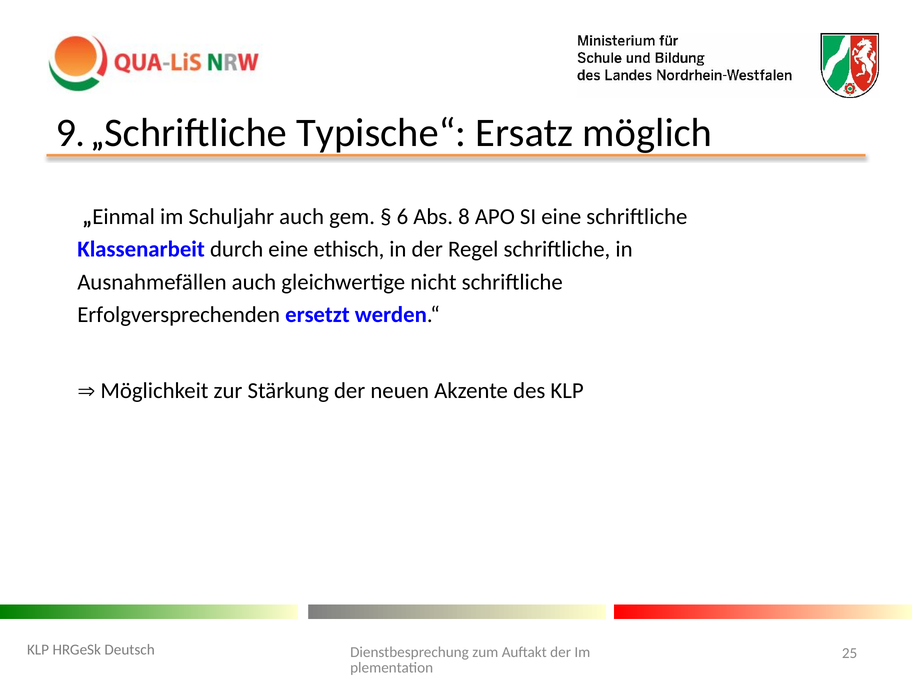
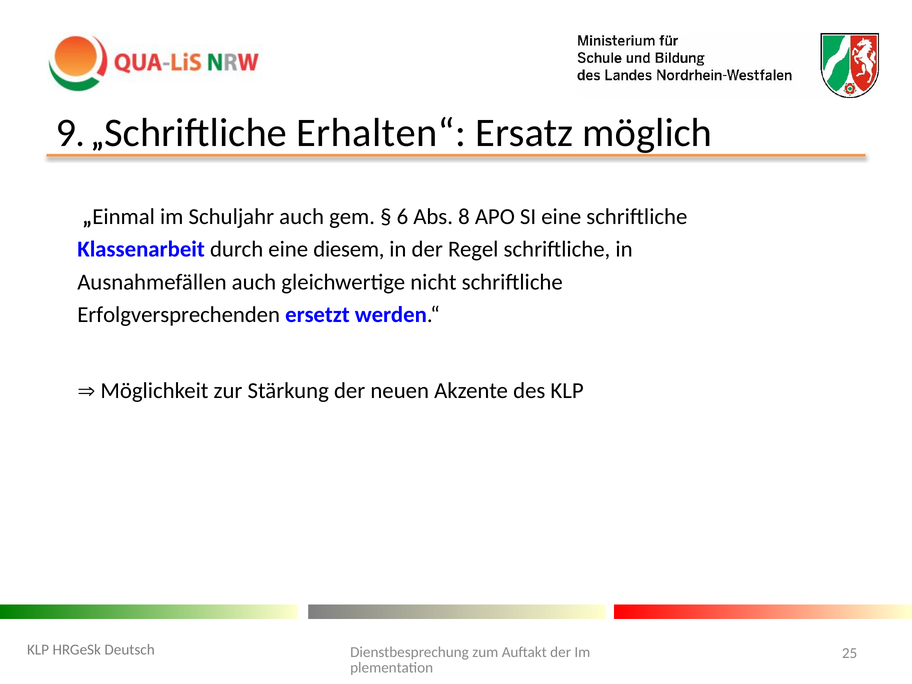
Typische“: Typische“ -> Erhalten“
ethisch: ethisch -> diesem
